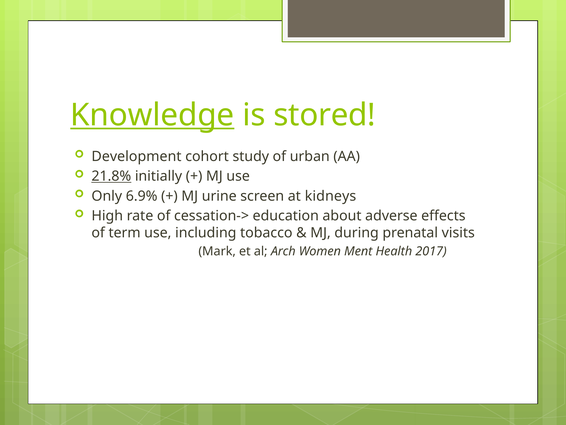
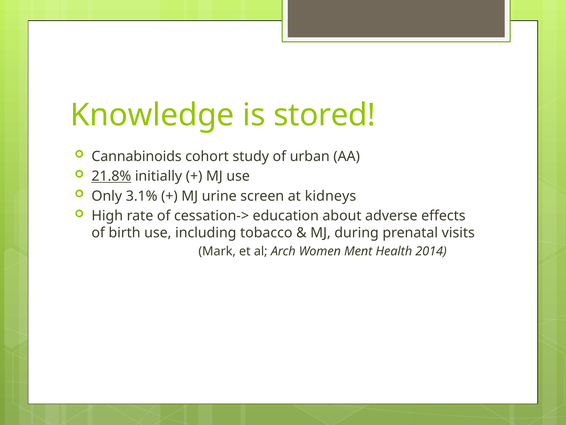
Knowledge underline: present -> none
Development: Development -> Cannabinoids
6.9%: 6.9% -> 3.1%
term: term -> birth
2017: 2017 -> 2014
